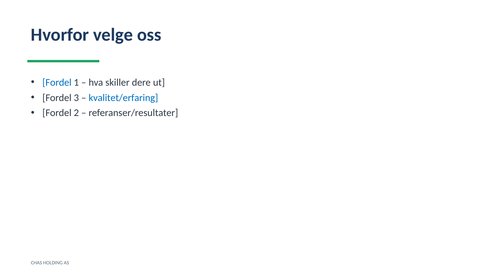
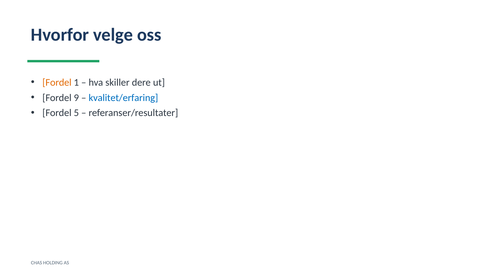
Fordel at (57, 82) colour: blue -> orange
3: 3 -> 9
2: 2 -> 5
